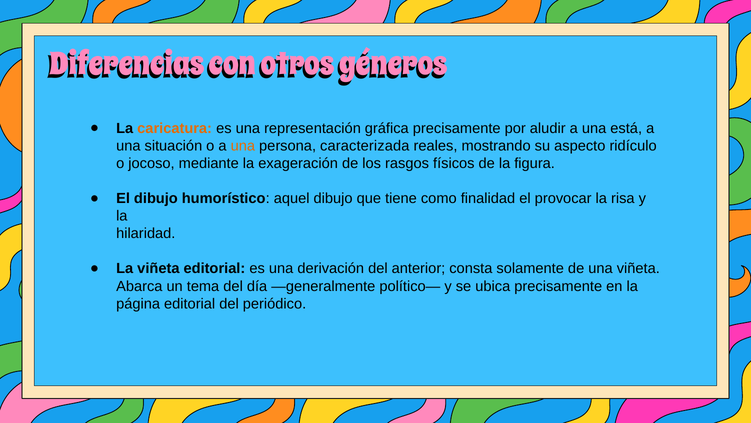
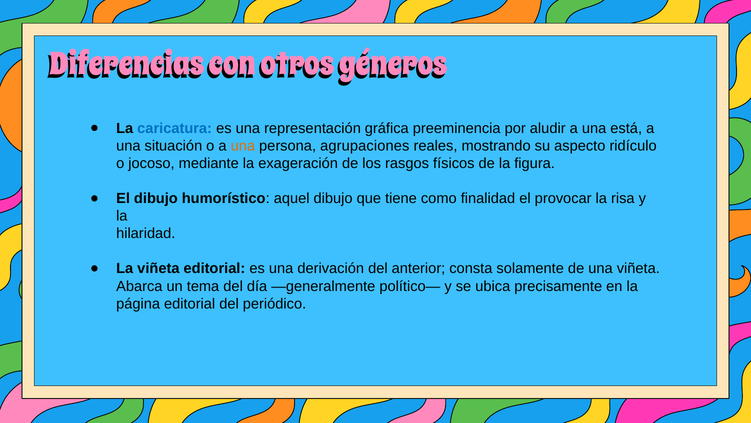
caricatura colour: orange -> blue
gráfica precisamente: precisamente -> preeminencia
caracterizada: caracterizada -> agrupaciones
